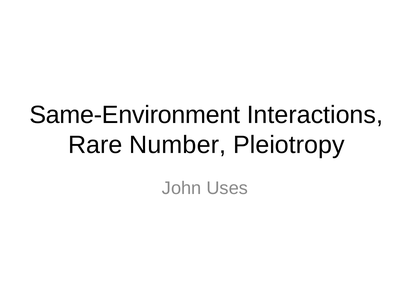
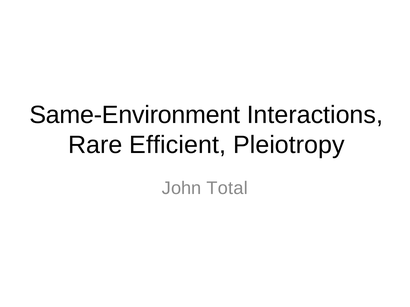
Number: Number -> Efficient
Uses: Uses -> Total
